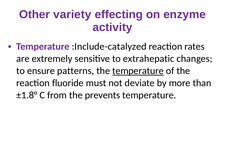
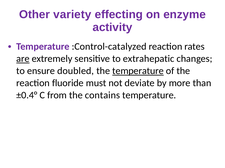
:Include-catalyzed: :Include-catalyzed -> :Control-catalyzed
are underline: none -> present
patterns: patterns -> doubled
±1.8°: ±1.8° -> ±0.4°
prevents: prevents -> contains
